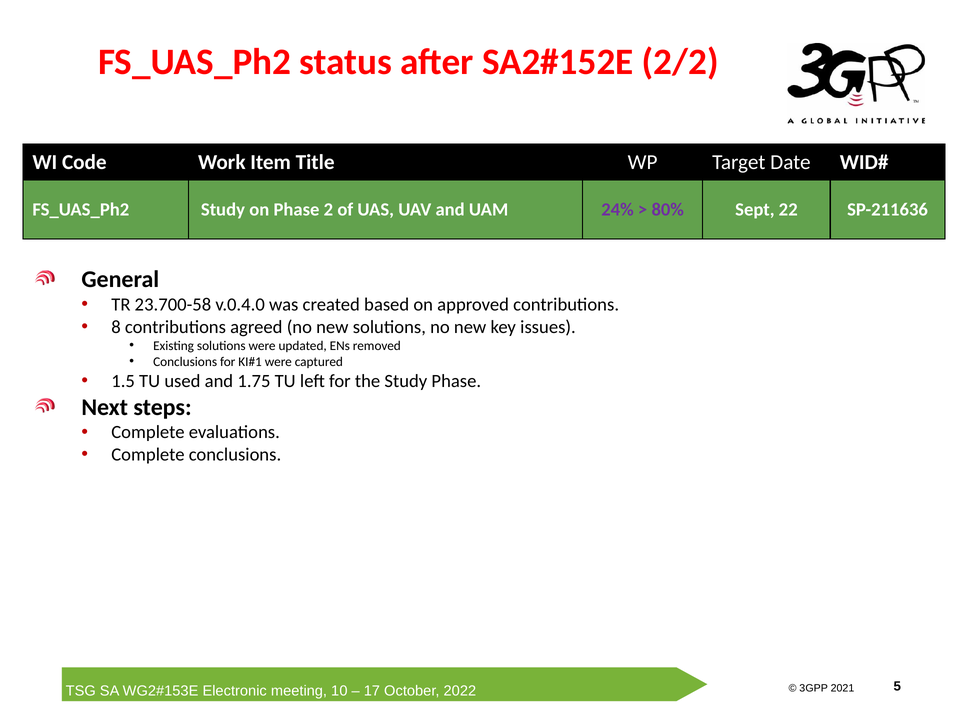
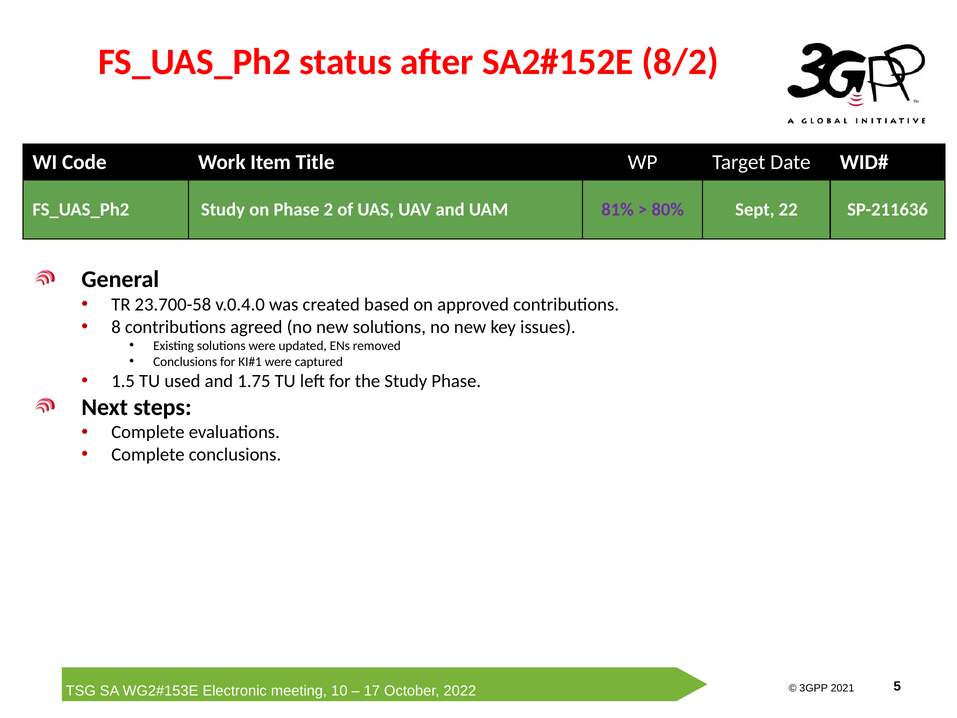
2/2: 2/2 -> 8/2
24%: 24% -> 81%
